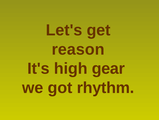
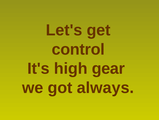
reason: reason -> control
rhythm: rhythm -> always
